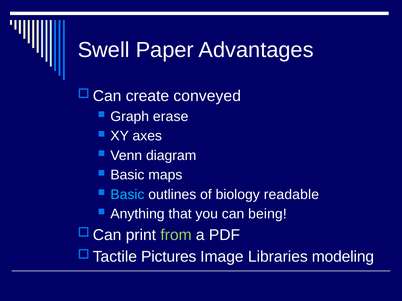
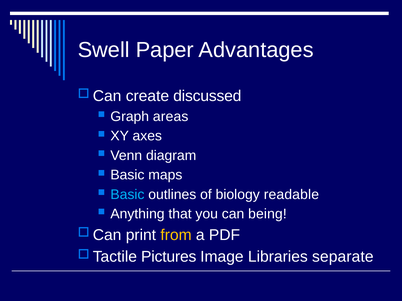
conveyed: conveyed -> discussed
erase: erase -> areas
from colour: light green -> yellow
modeling: modeling -> separate
